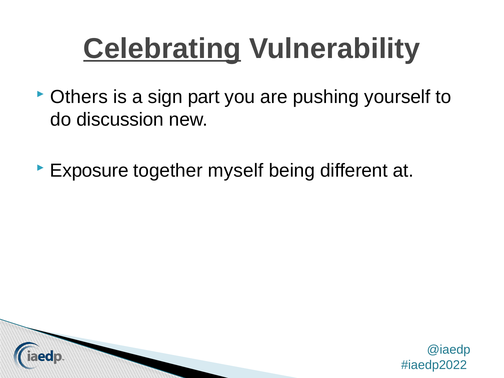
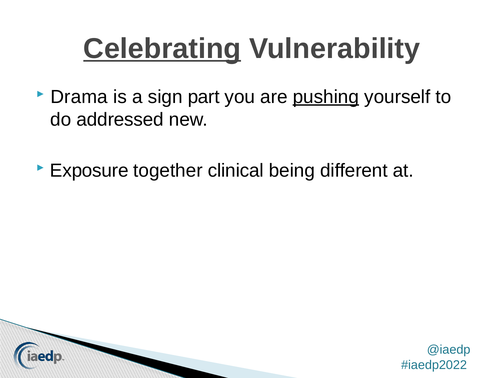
Others: Others -> Drama
pushing underline: none -> present
discussion: discussion -> addressed
myself: myself -> clinical
